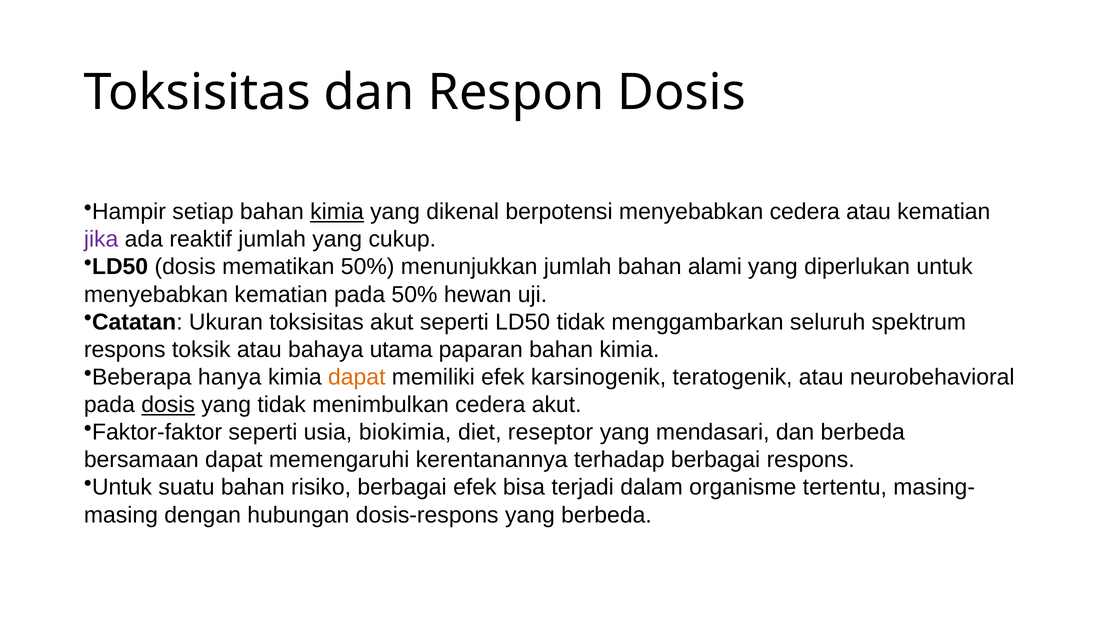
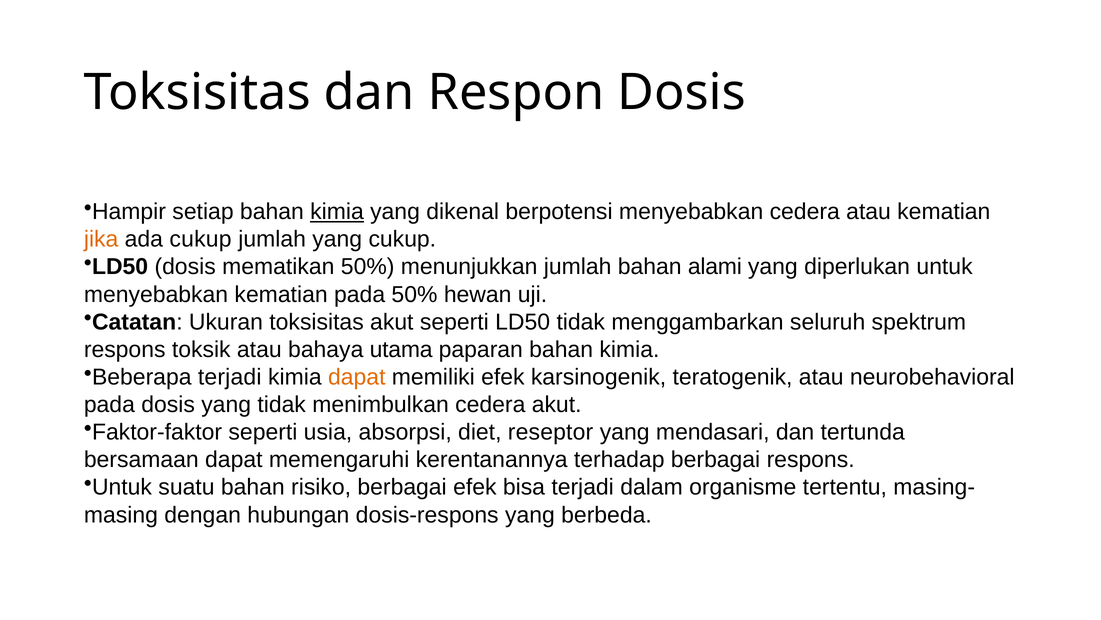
jika colour: purple -> orange
ada reaktif: reaktif -> cukup
Beberapa hanya: hanya -> terjadi
dosis at (168, 404) underline: present -> none
biokimia: biokimia -> absorpsi
dan berbeda: berbeda -> tertunda
